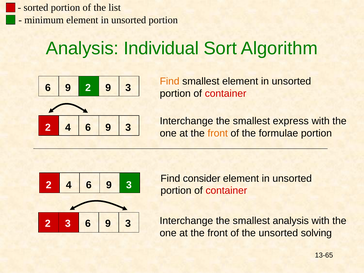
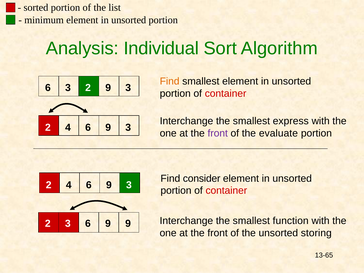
9 at (68, 88): 9 -> 3
front at (218, 133) colour: orange -> purple
formulae: formulae -> evaluate
3 at (128, 224): 3 -> 9
smallest analysis: analysis -> function
solving: solving -> storing
